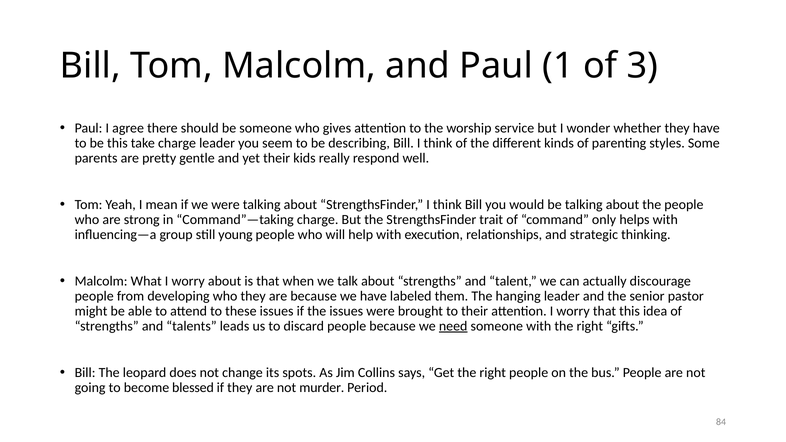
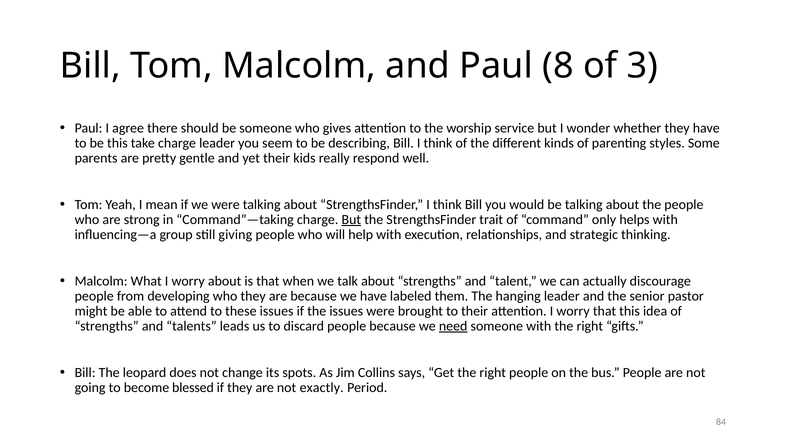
1: 1 -> 8
But at (351, 220) underline: none -> present
young: young -> giving
murder: murder -> exactly
